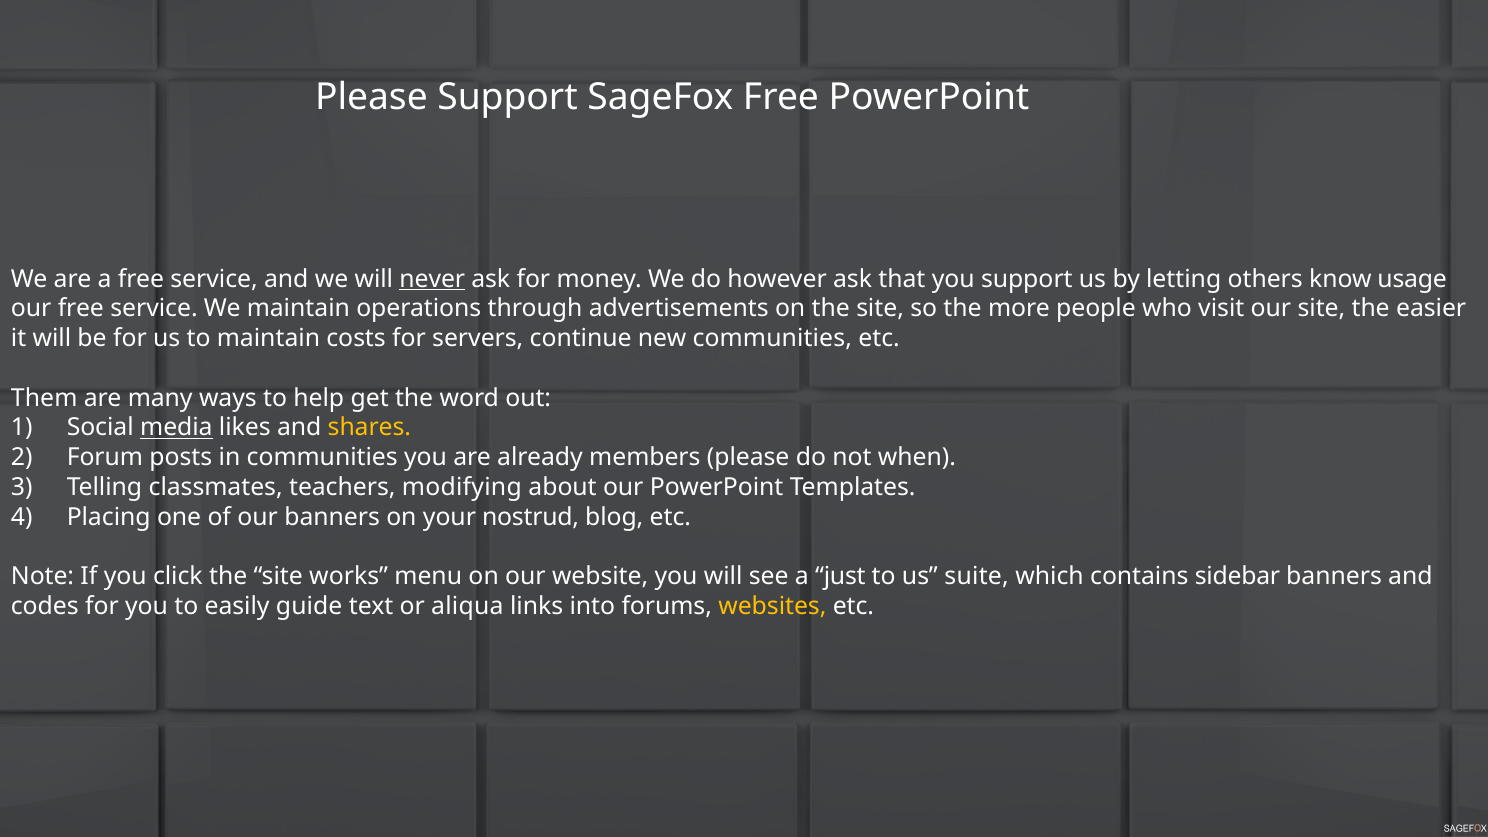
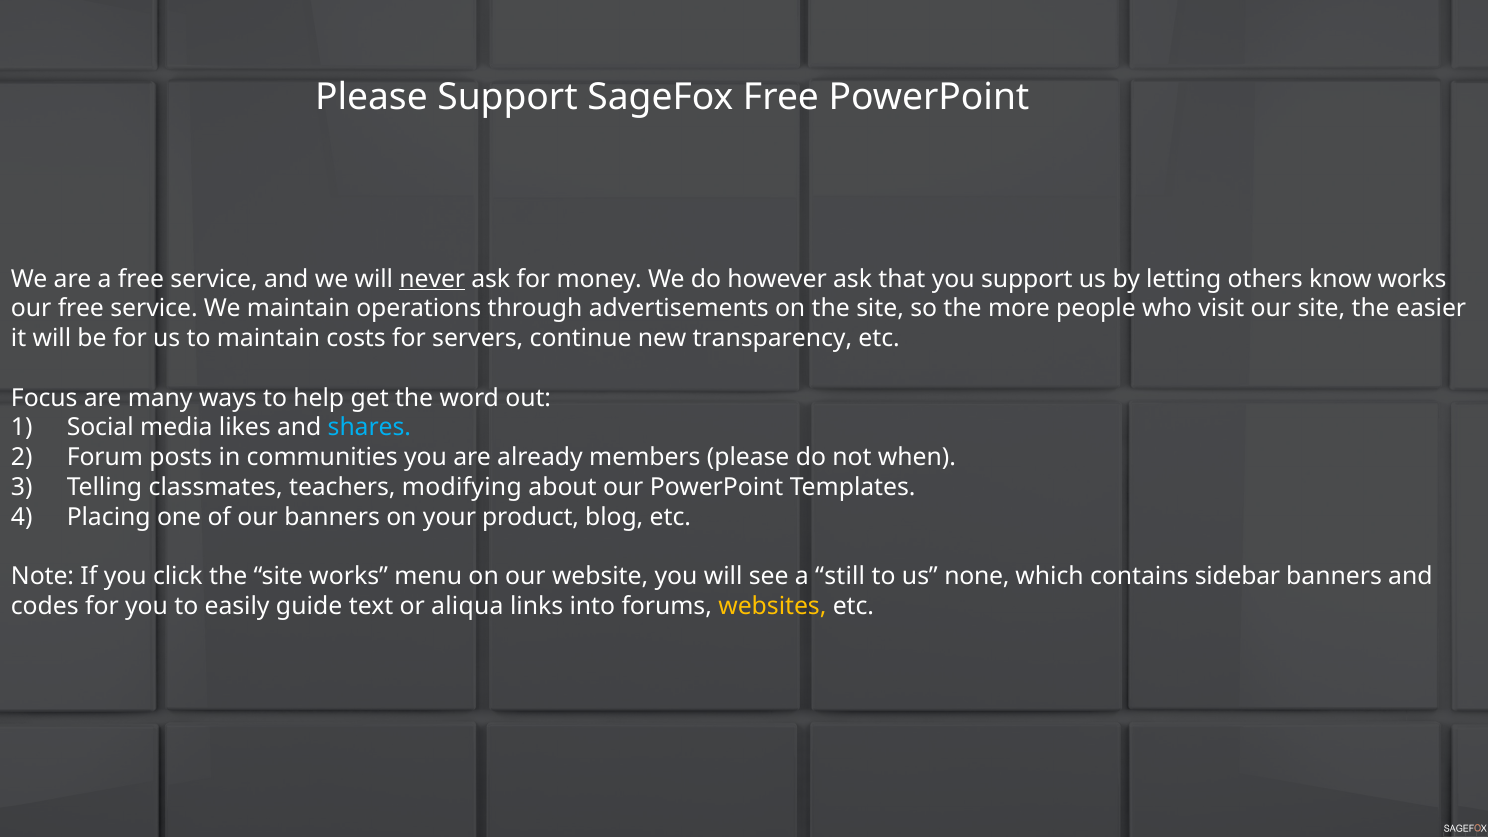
know usage: usage -> works
new communities: communities -> transparency
Them: Them -> Focus
media underline: present -> none
shares colour: yellow -> light blue
nostrud: nostrud -> product
just: just -> still
suite: suite -> none
